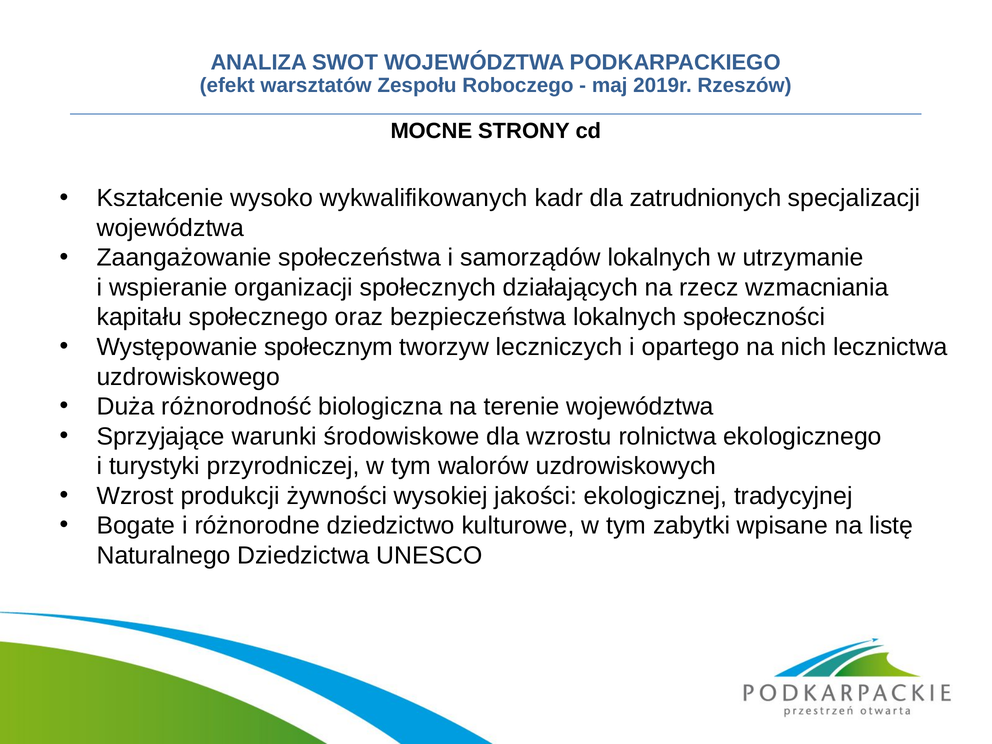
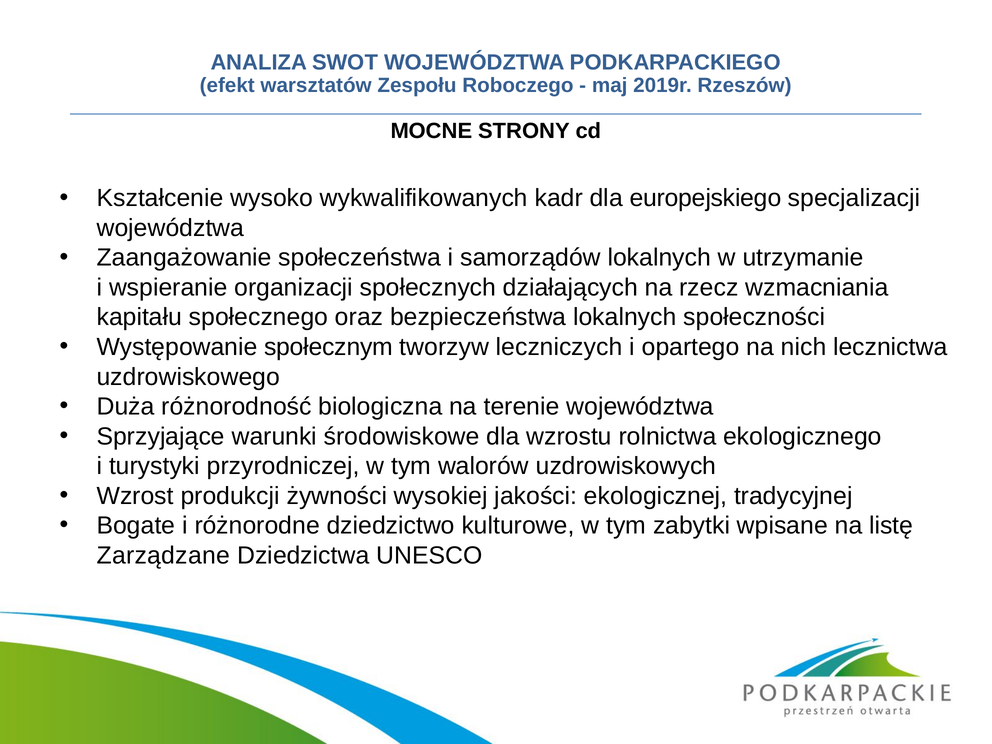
zatrudnionych: zatrudnionych -> europejskiego
Naturalnego: Naturalnego -> Zarządzane
